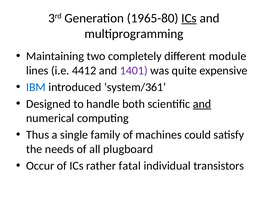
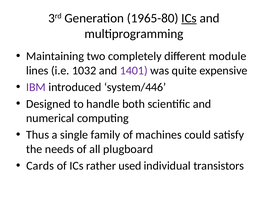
4412: 4412 -> 1032
IBM colour: blue -> purple
system/361: system/361 -> system/446
and at (202, 104) underline: present -> none
Occur: Occur -> Cards
fatal: fatal -> used
